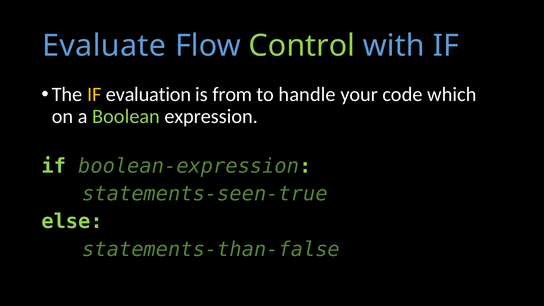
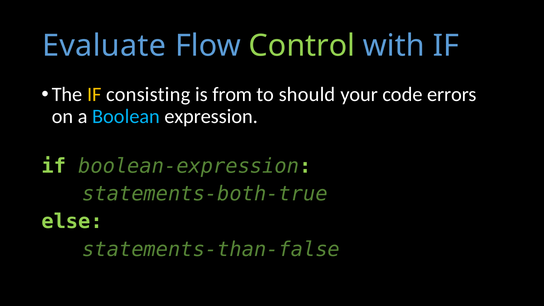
evaluation: evaluation -> consisting
handle: handle -> should
which: which -> errors
Boolean colour: light green -> light blue
statements-seen-true: statements-seen-true -> statements-both-true
